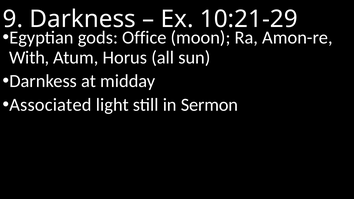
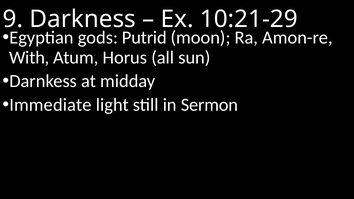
Office: Office -> Putrid
Associated: Associated -> Immediate
